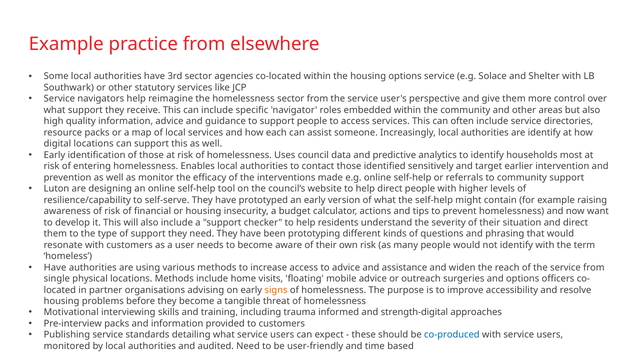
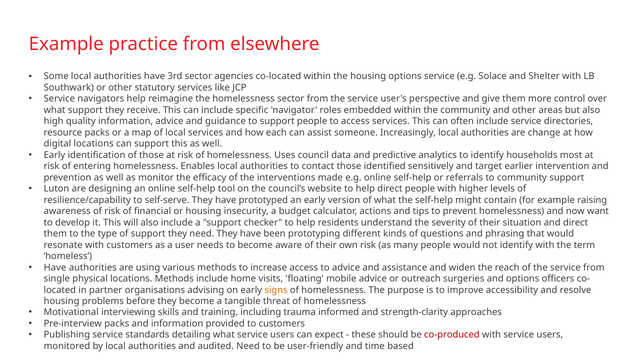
are identify: identify -> change
strength-digital: strength-digital -> strength-clarity
co-produced colour: blue -> red
